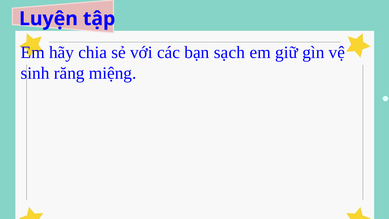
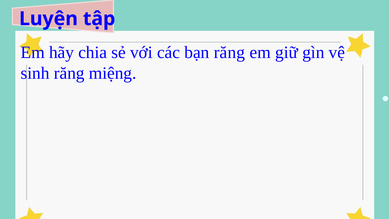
bạn sạch: sạch -> răng
